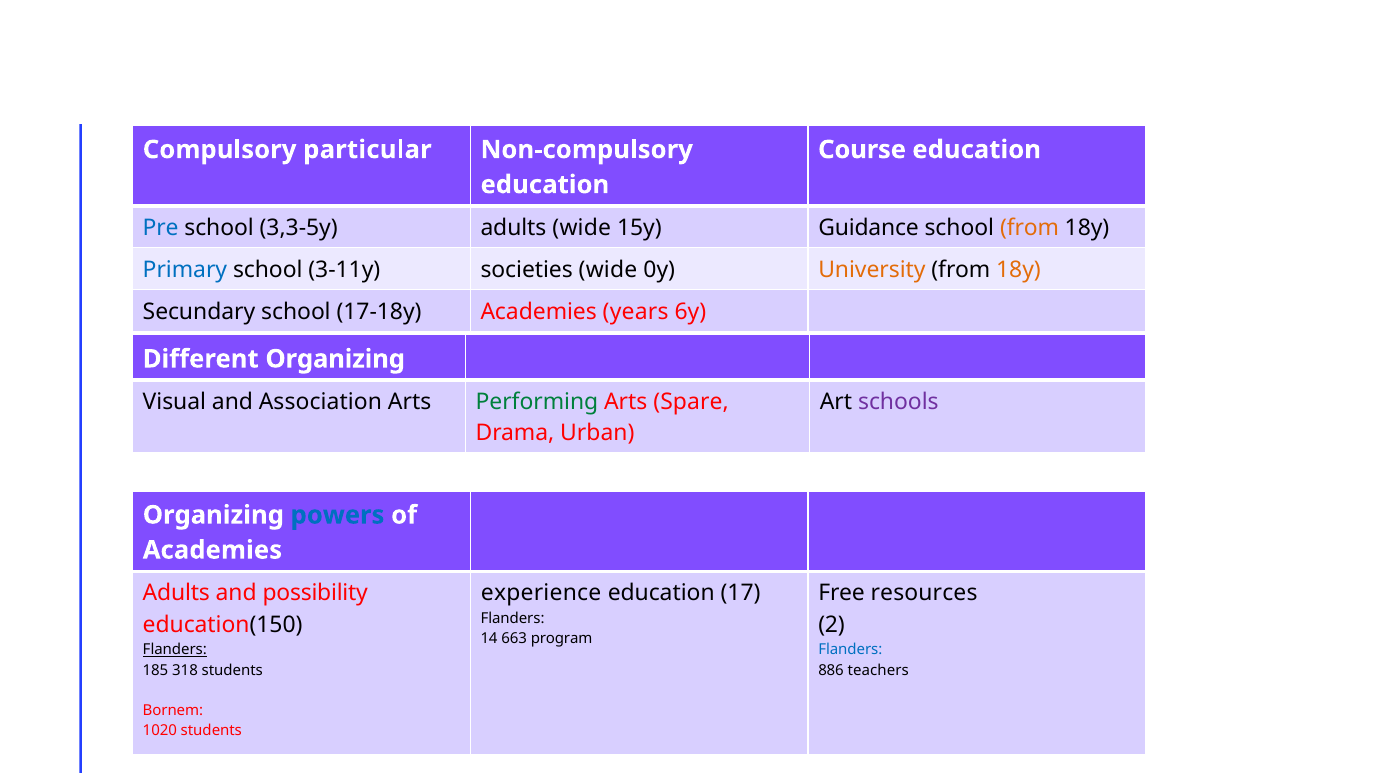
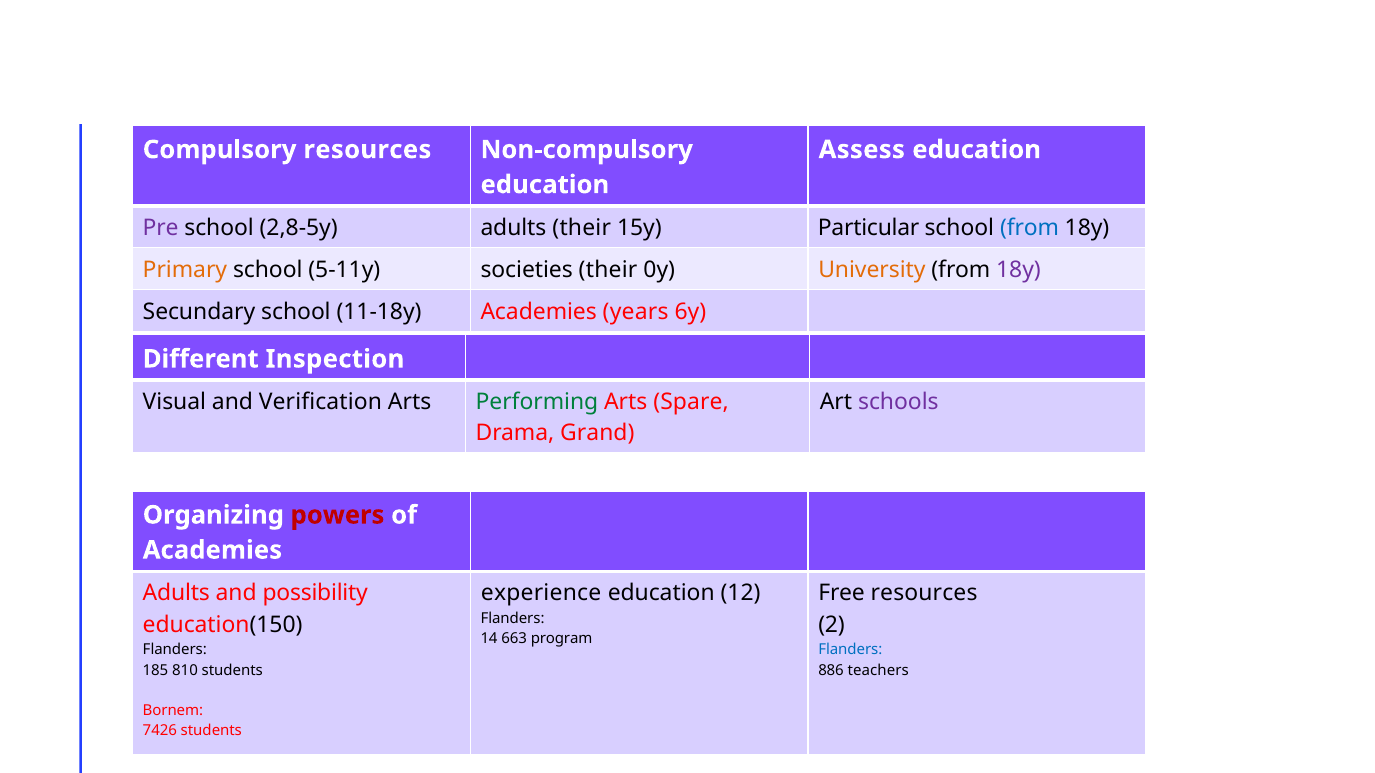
Compulsory particular: particular -> resources
Course: Course -> Assess
Pre colour: blue -> purple
3,3-5y: 3,3-5y -> 2,8-5y
adults wide: wide -> their
Guidance: Guidance -> Particular
from at (1030, 228) colour: orange -> blue
Primary colour: blue -> orange
3-11y: 3-11y -> 5-11y
societies wide: wide -> their
18y at (1018, 270) colour: orange -> purple
17-18y: 17-18y -> 11-18y
Different Organizing: Organizing -> Inspection
Association: Association -> Verification
Urban: Urban -> Grand
powers colour: blue -> red
17: 17 -> 12
Flanders at (175, 650) underline: present -> none
318: 318 -> 810
1020: 1020 -> 7426
